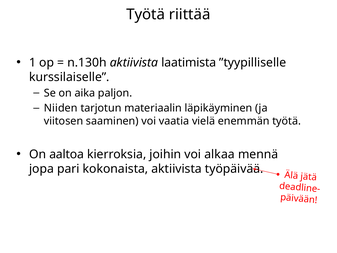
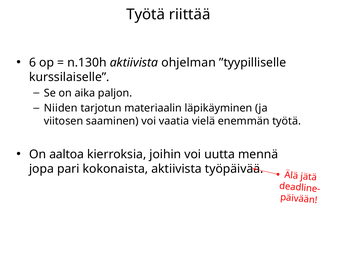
1: 1 -> 6
laatimista: laatimista -> ohjelman
alkaa: alkaa -> uutta
